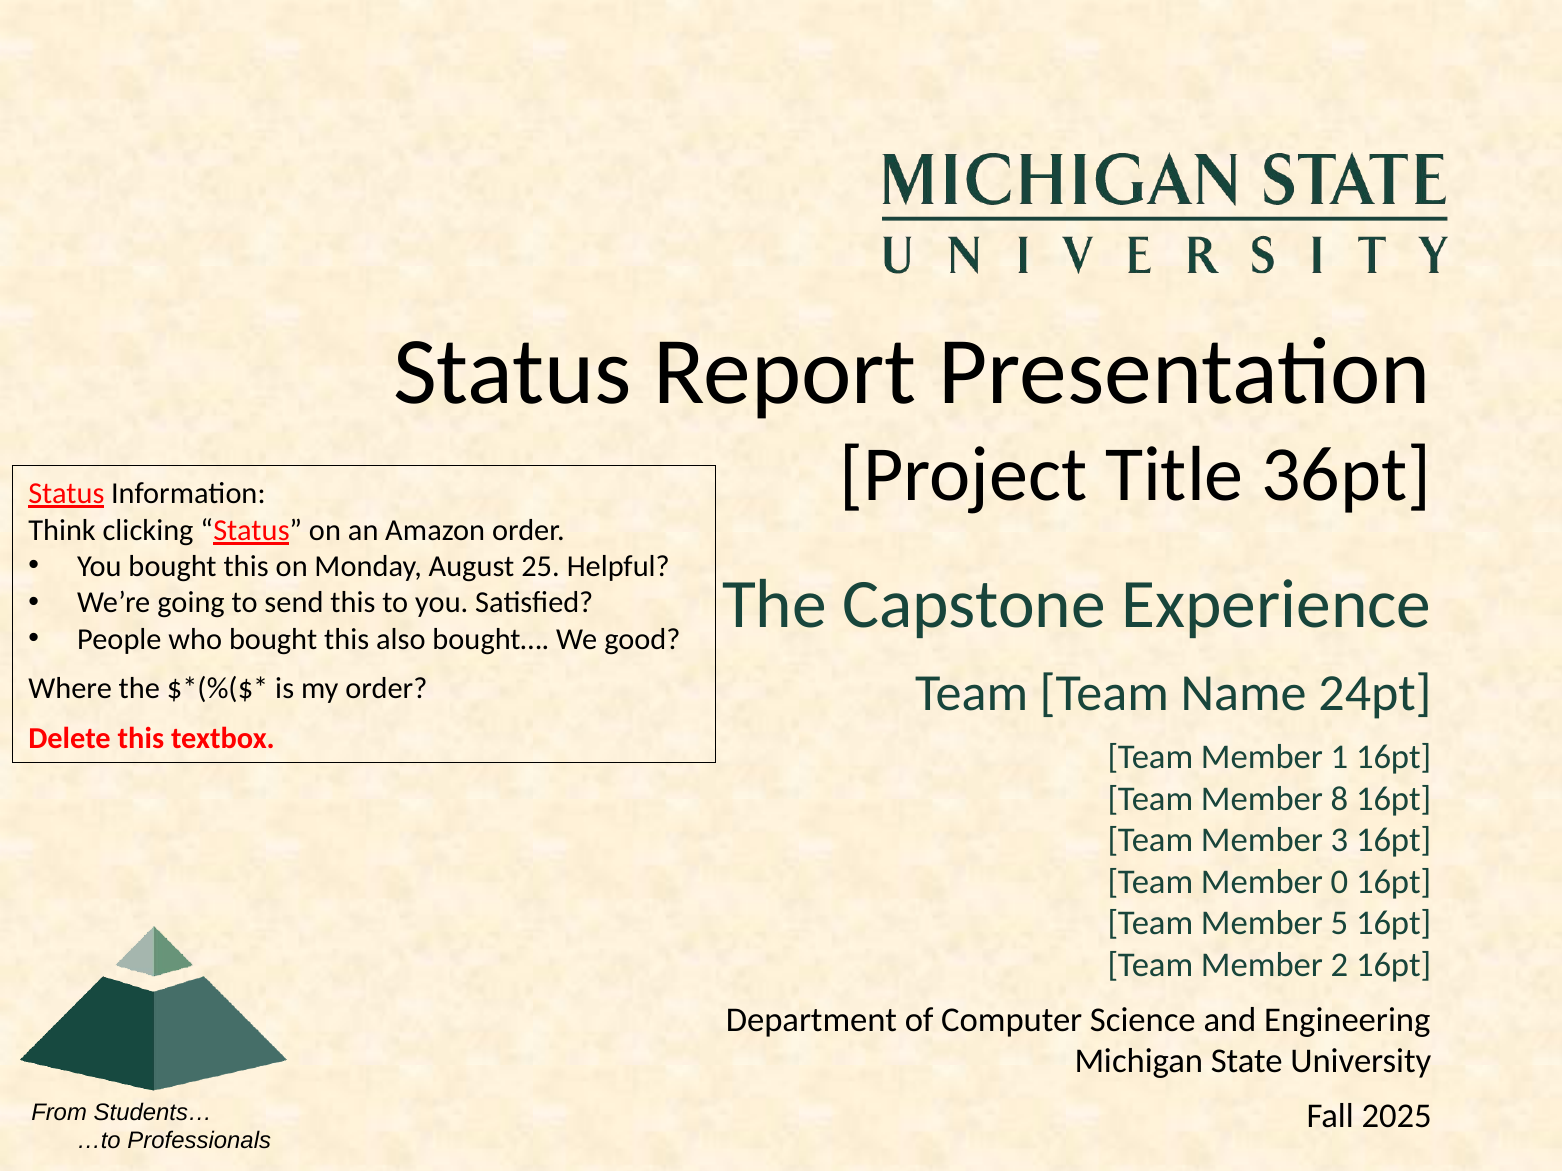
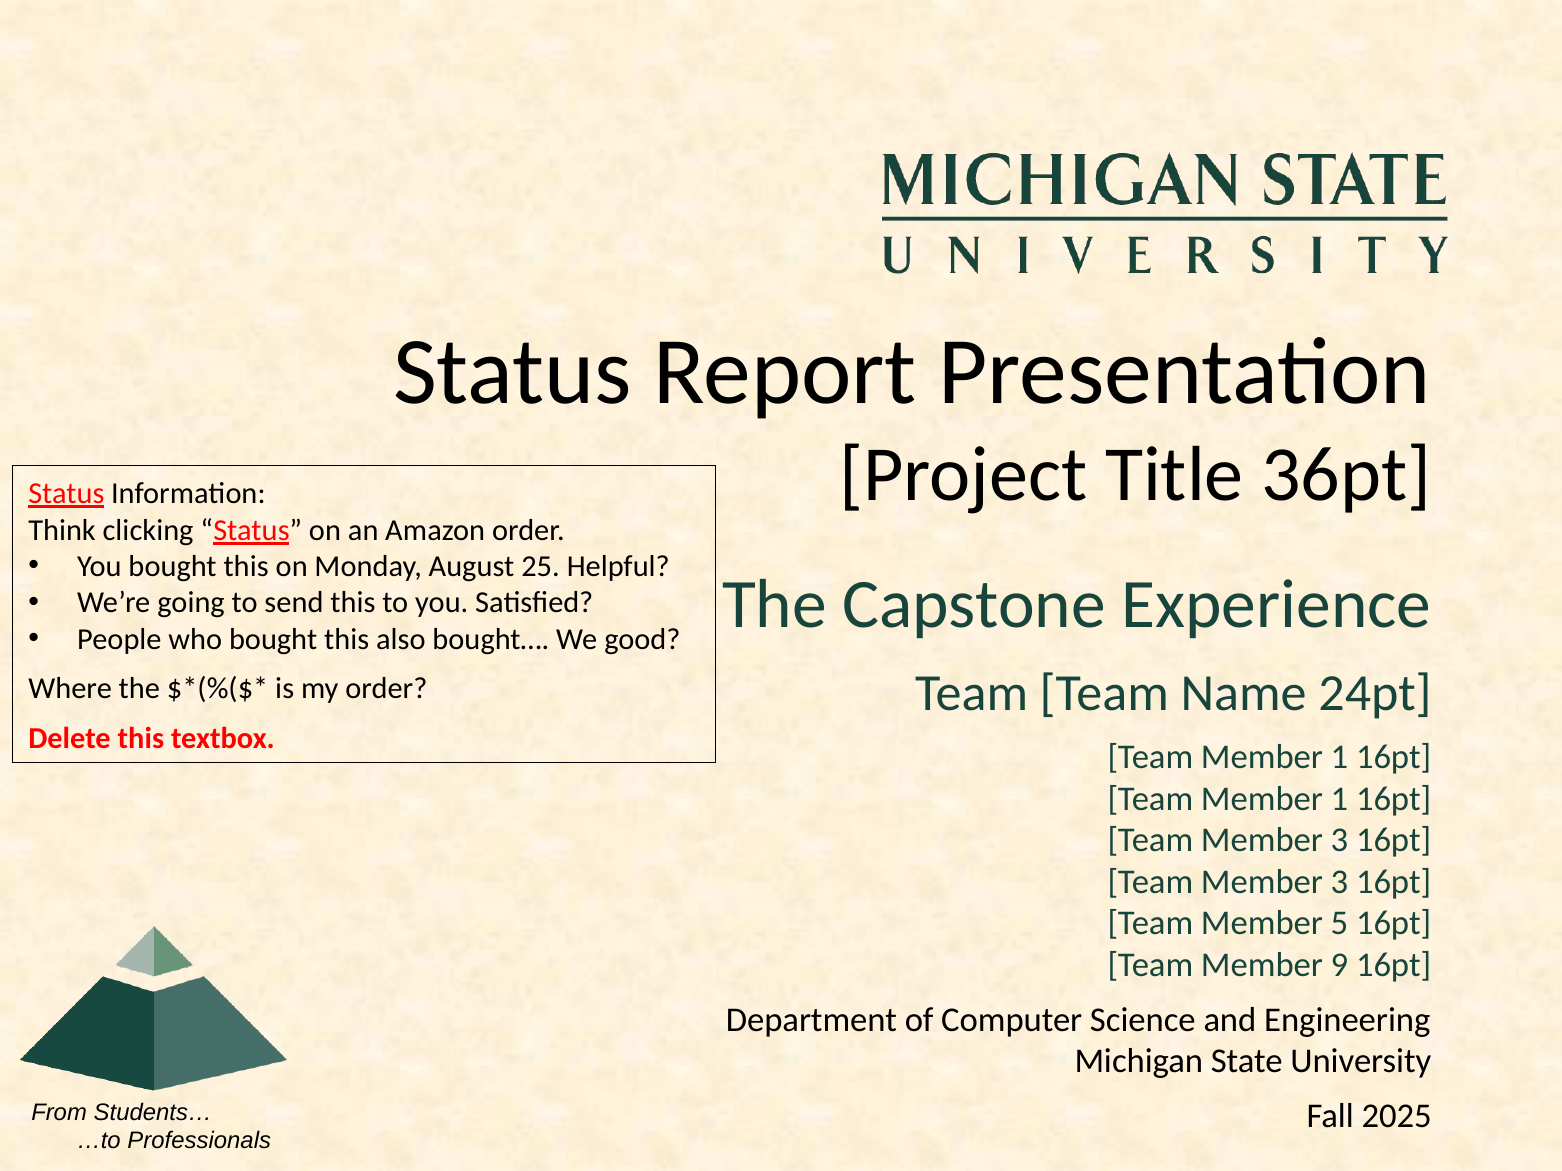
8 at (1339, 799): 8 -> 1
0 at (1339, 882): 0 -> 3
2: 2 -> 9
